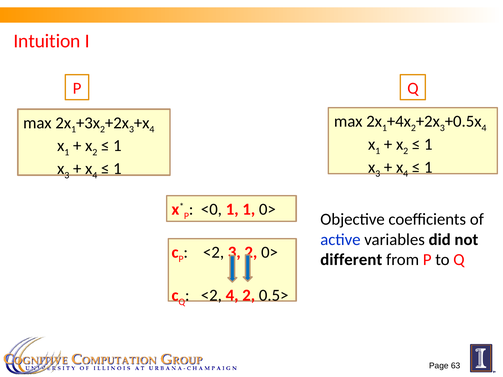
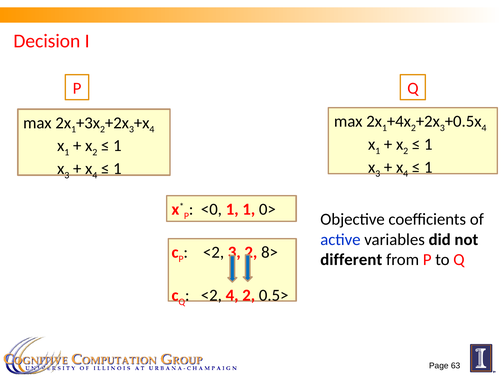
Intuition: Intuition -> Decision
0> at (270, 253): 0> -> 8>
